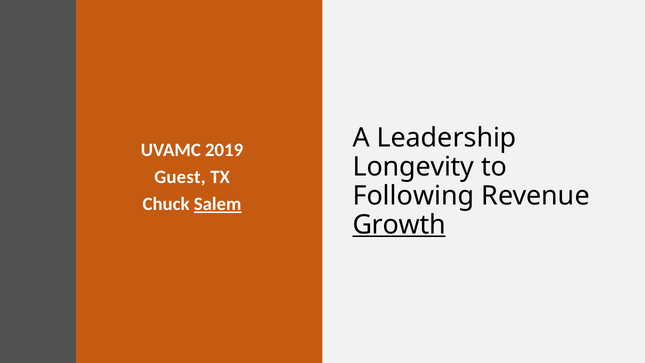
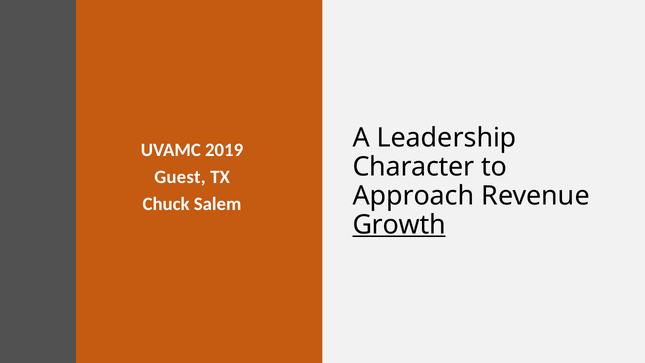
Longevity: Longevity -> Character
Following: Following -> Approach
Salem underline: present -> none
